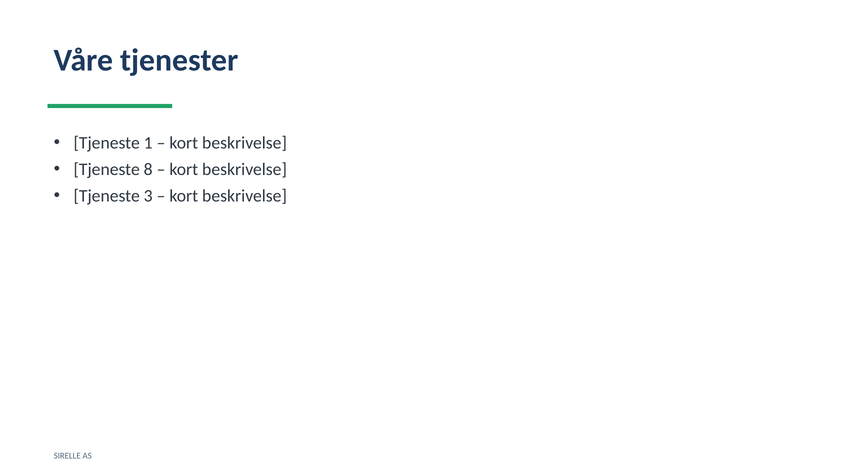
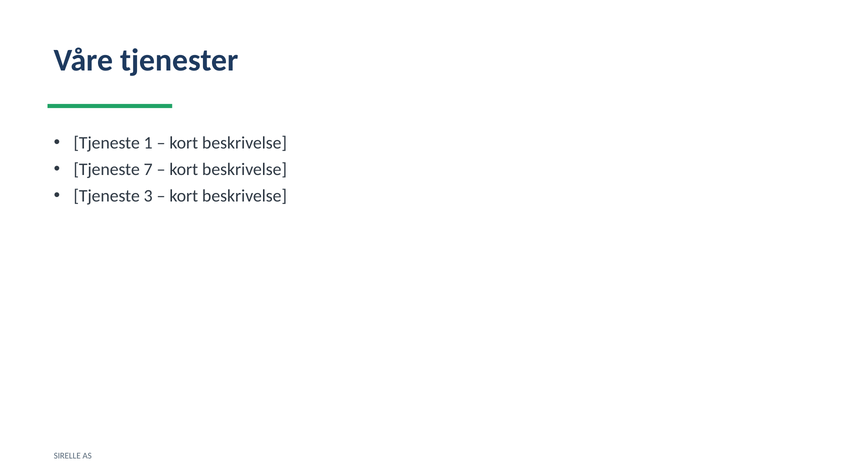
8: 8 -> 7
